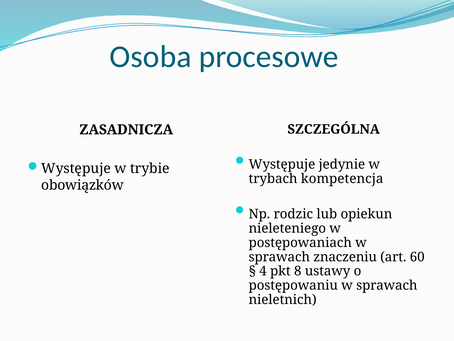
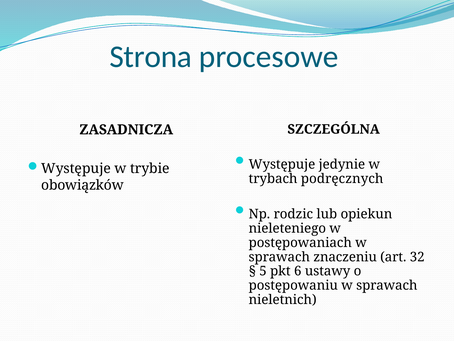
Osoba: Osoba -> Strona
kompetencja: kompetencja -> podręcznych
60: 60 -> 32
4: 4 -> 5
8: 8 -> 6
